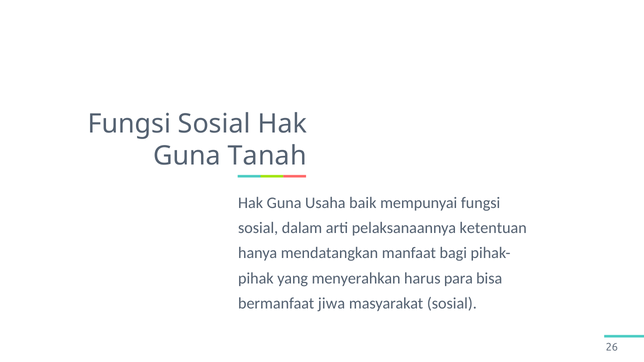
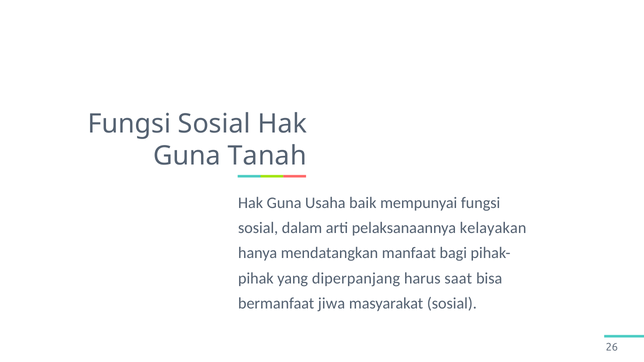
ketentuan: ketentuan -> kelayakan
menyerahkan: menyerahkan -> diperpanjang
para: para -> saat
